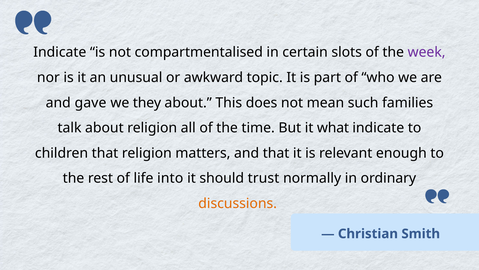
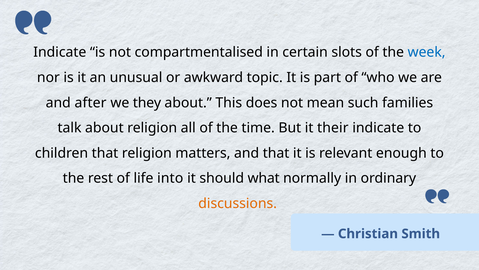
week colour: purple -> blue
gave: gave -> after
what: what -> their
trust: trust -> what
